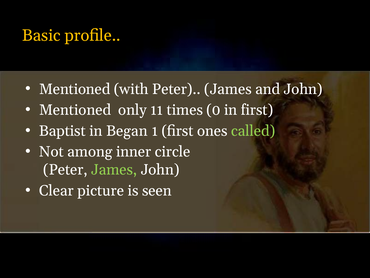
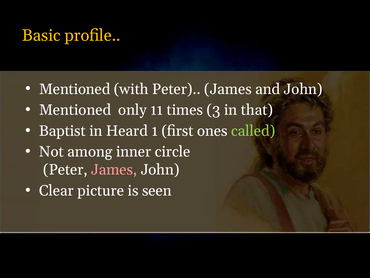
0: 0 -> 3
in first: first -> that
Began: Began -> Heard
James at (114, 169) colour: light green -> pink
